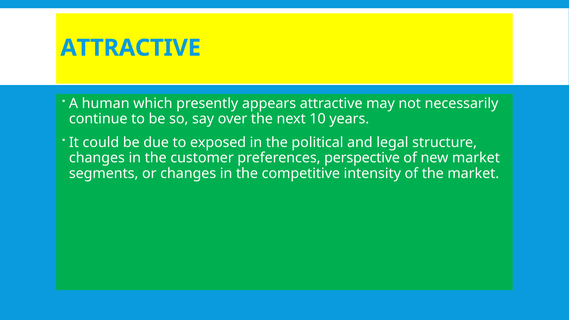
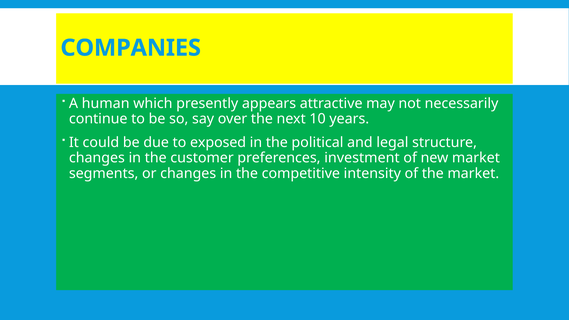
ATTRACTIVE at (131, 48): ATTRACTIVE -> COMPANIES
perspective: perspective -> investment
